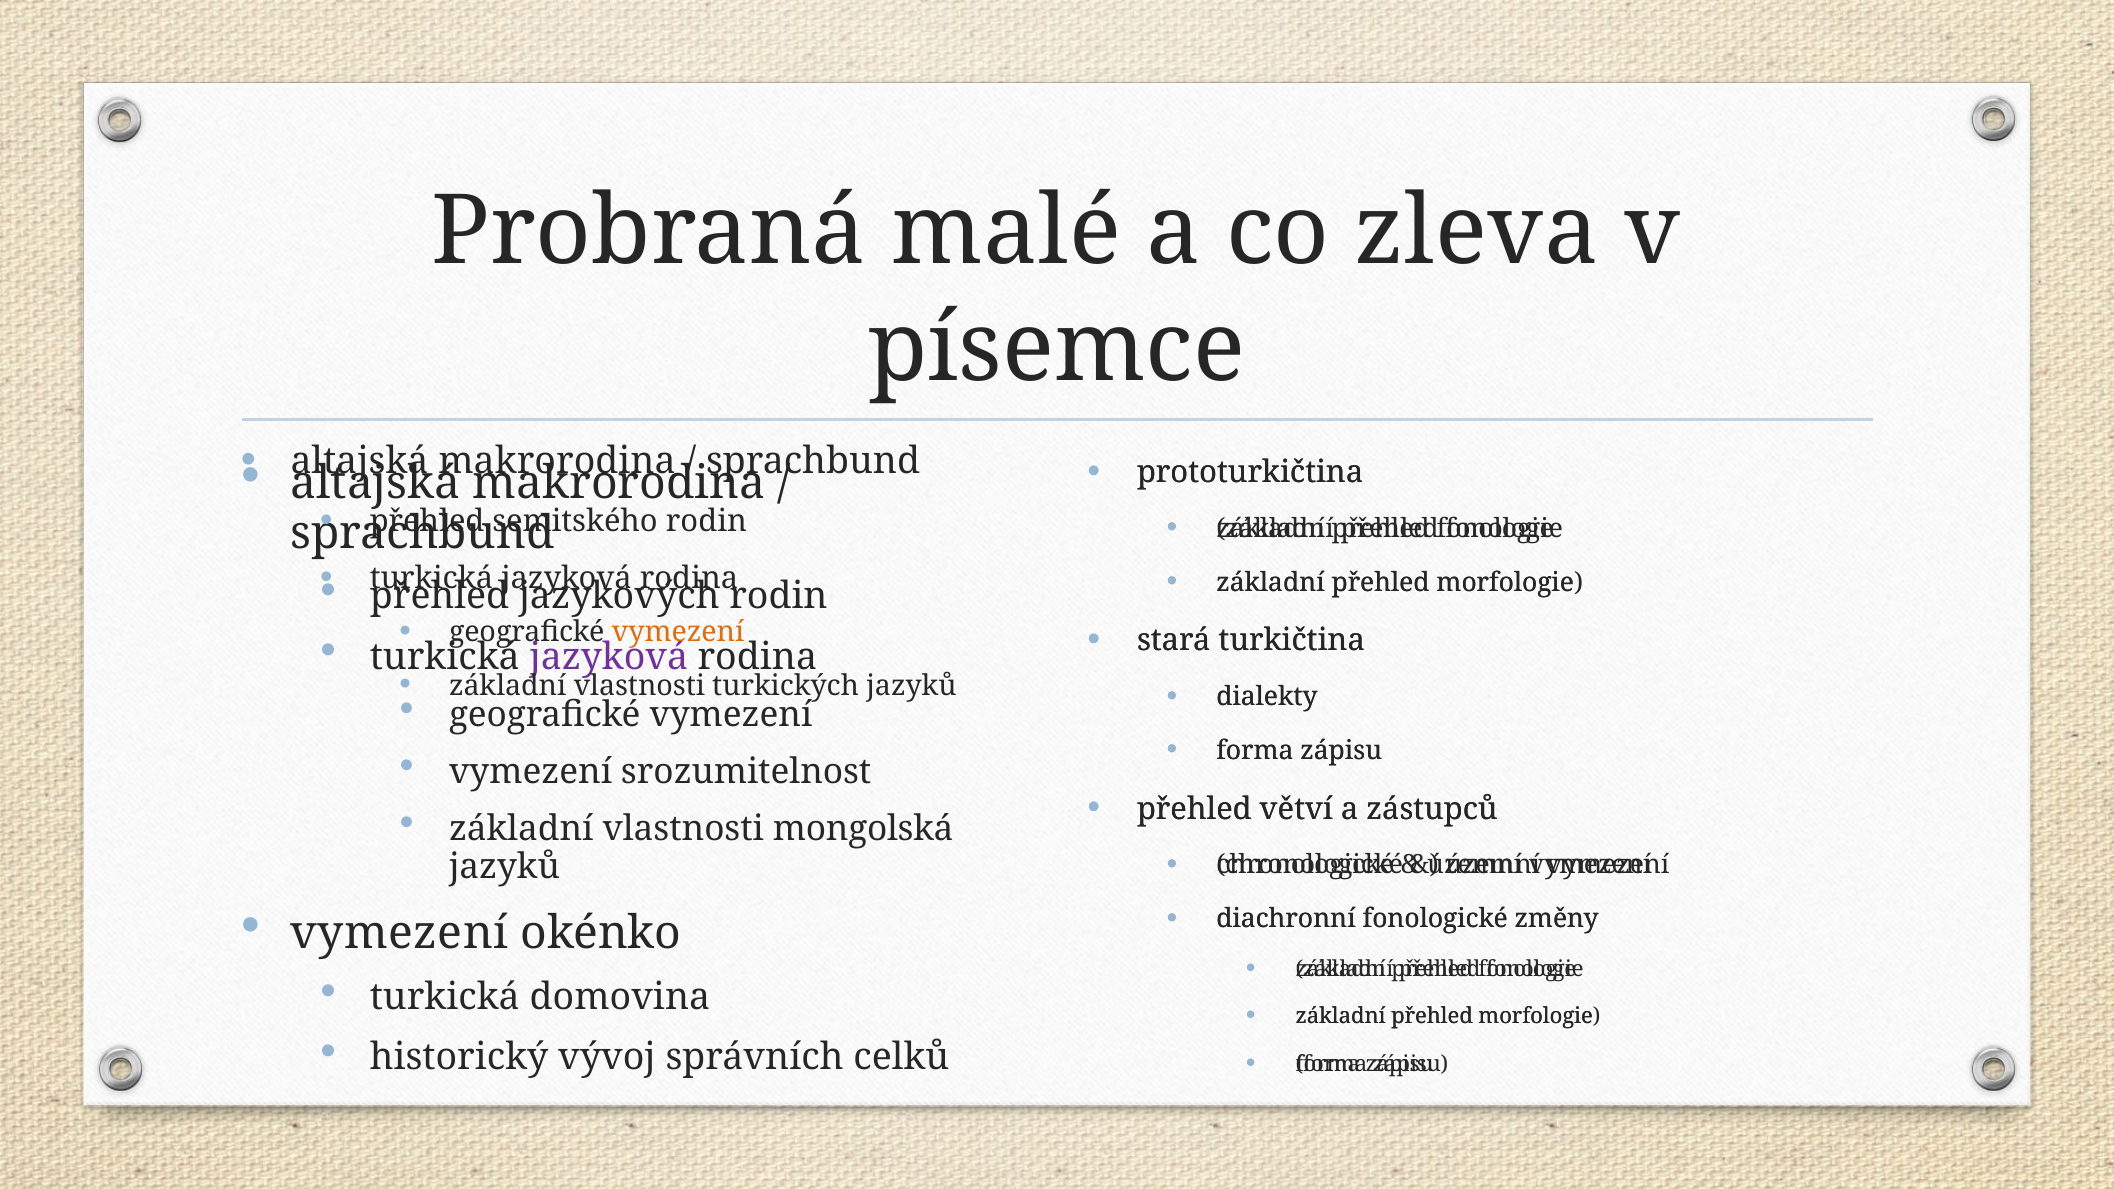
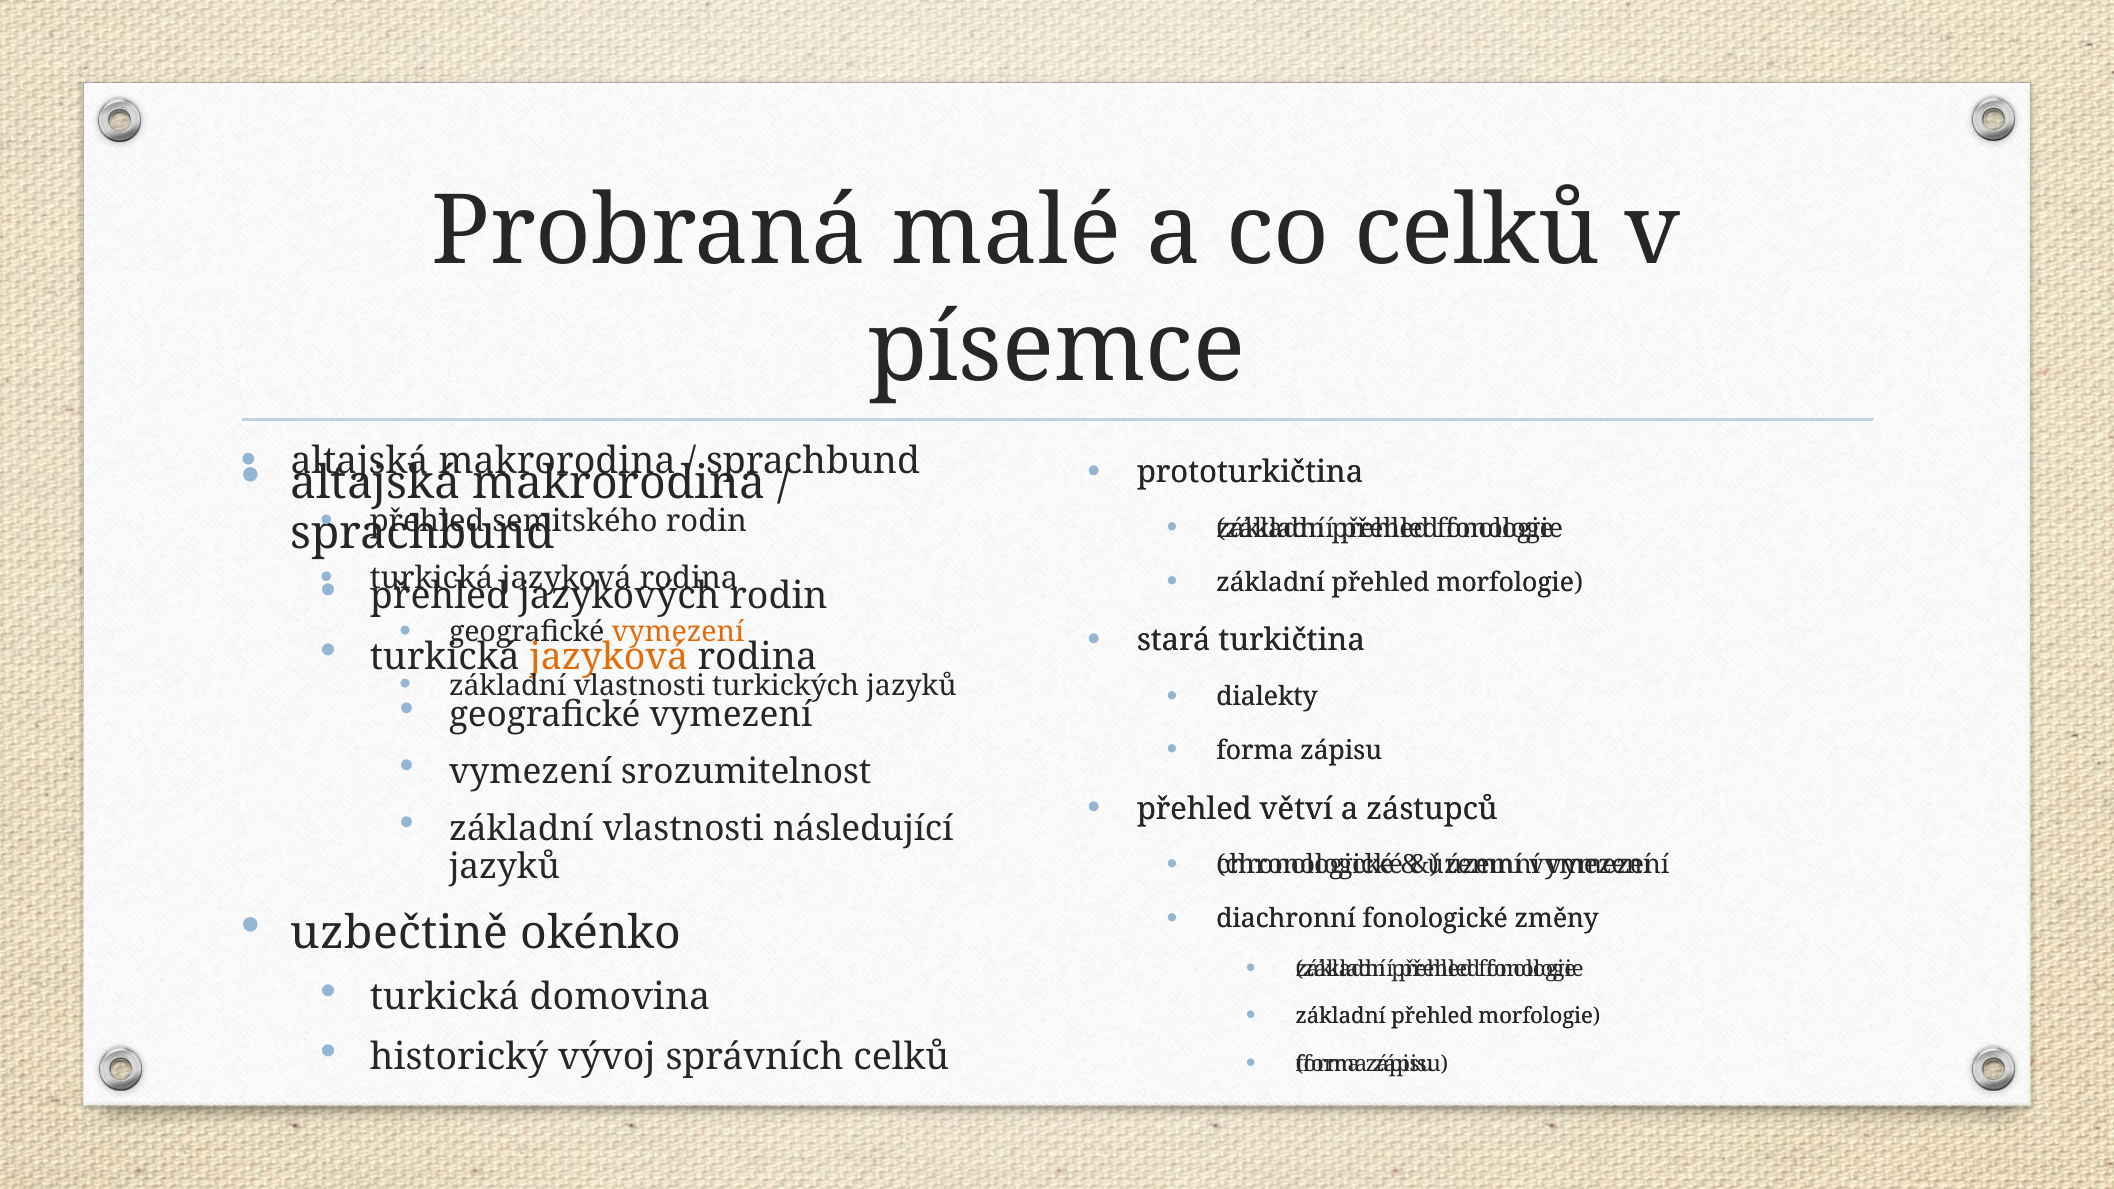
co zleva: zleva -> celků
jazyková at (609, 657) colour: purple -> orange
mongolská: mongolská -> následující
vymezení at (399, 933): vymezení -> uzbečtině
